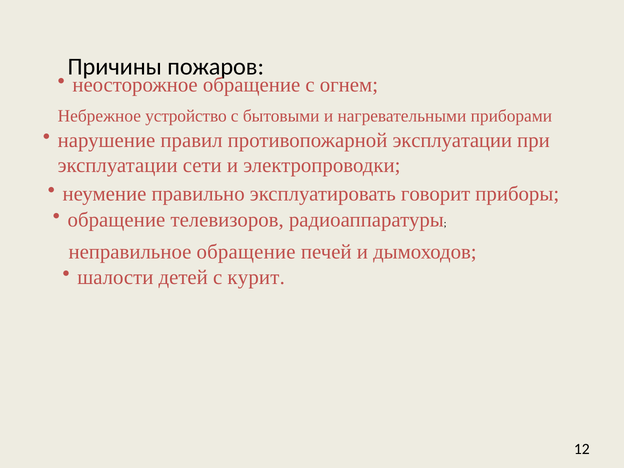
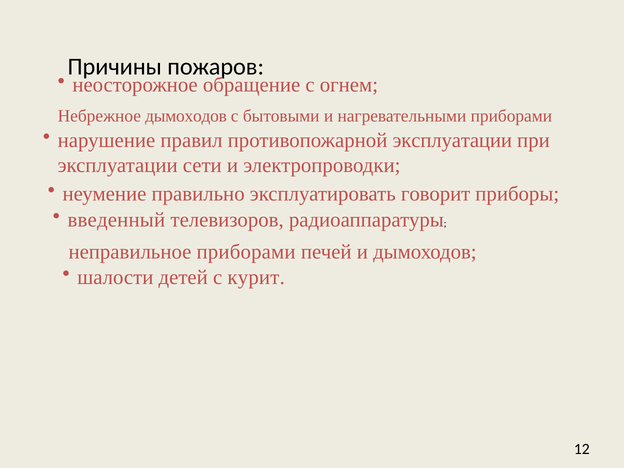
Небрежное устройство: устройство -> дымоходов
обращение at (116, 220): обращение -> введенный
неправильное обращение: обращение -> приборами
